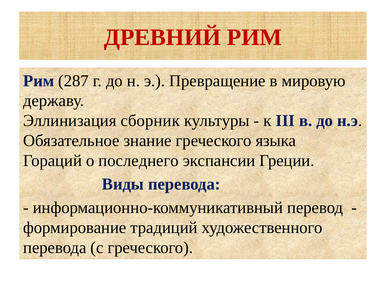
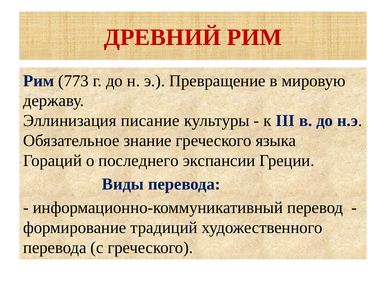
287: 287 -> 773
сборник: сборник -> писание
